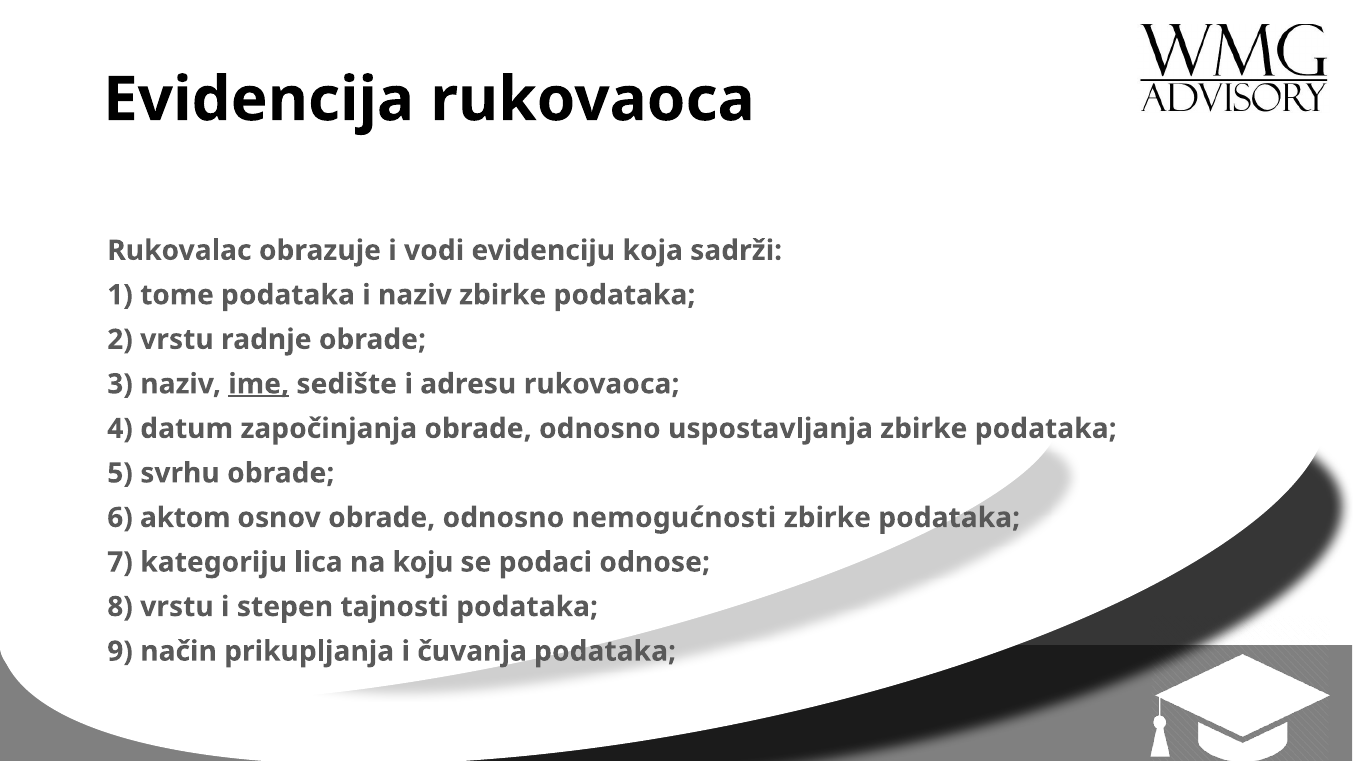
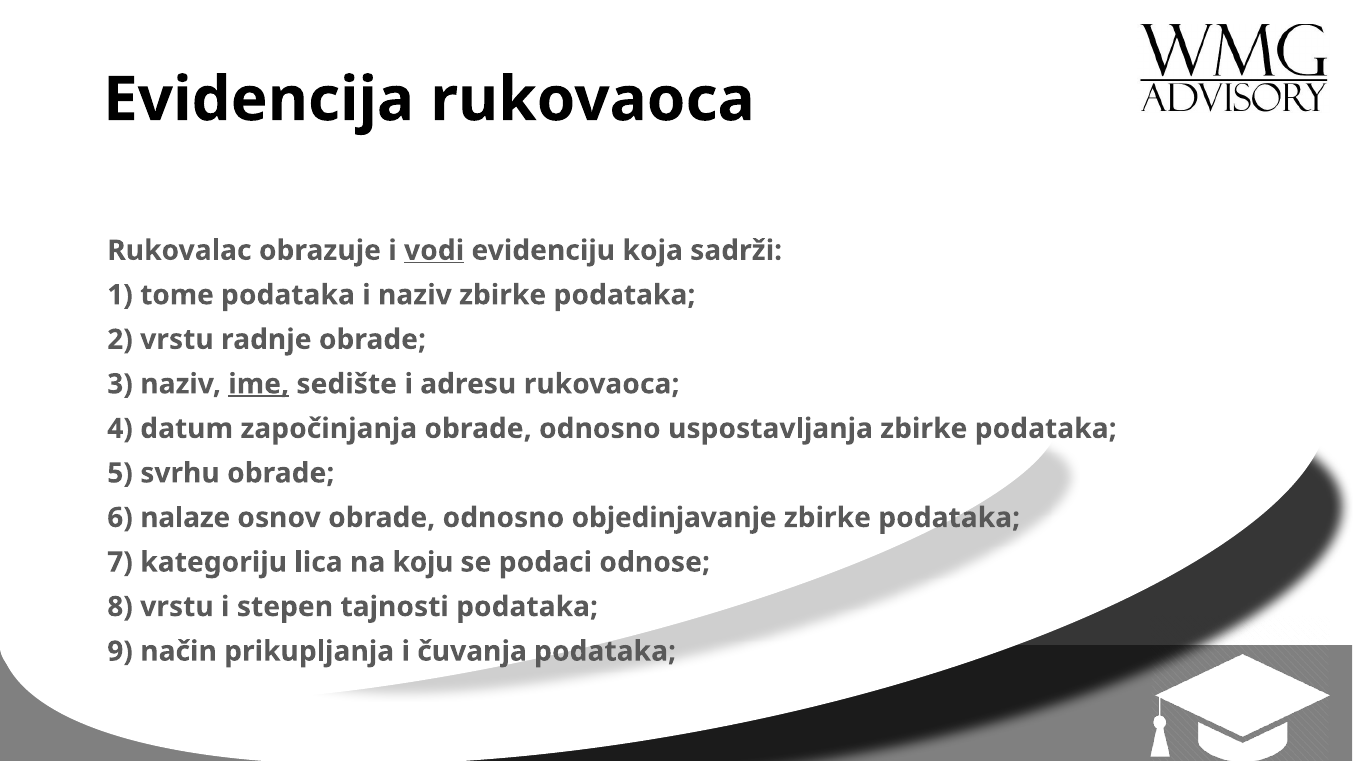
vodi underline: none -> present
aktom: aktom -> nalaze
nemogućnosti: nemogućnosti -> objedinjavanje
